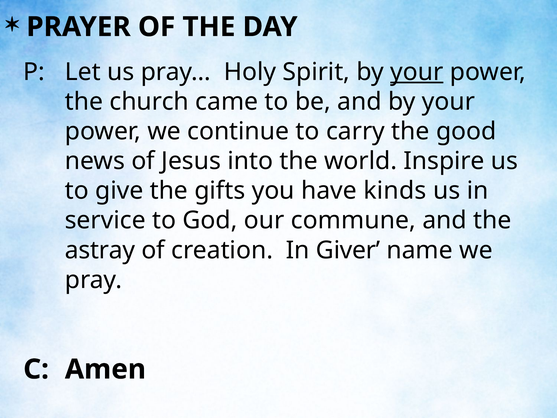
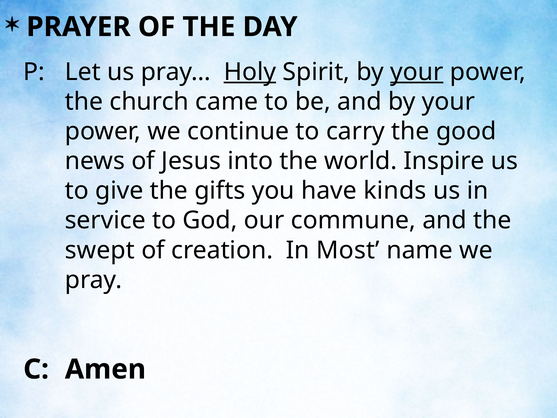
Holy underline: none -> present
astray: astray -> swept
Giver: Giver -> Most
